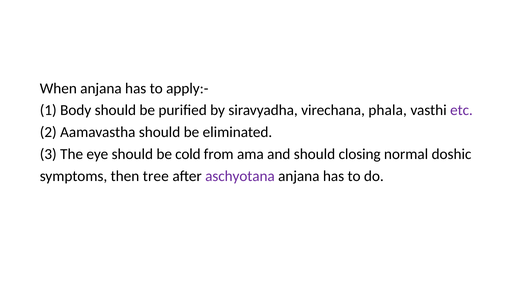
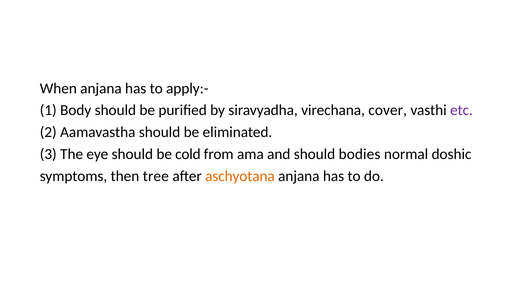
phala: phala -> cover
closing: closing -> bodies
aschyotana colour: purple -> orange
